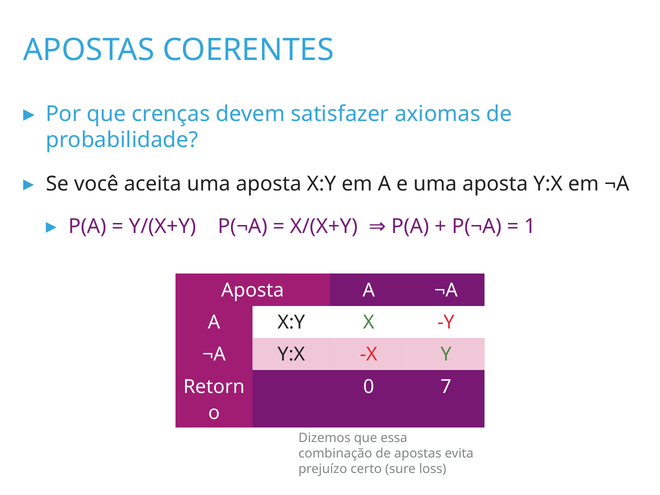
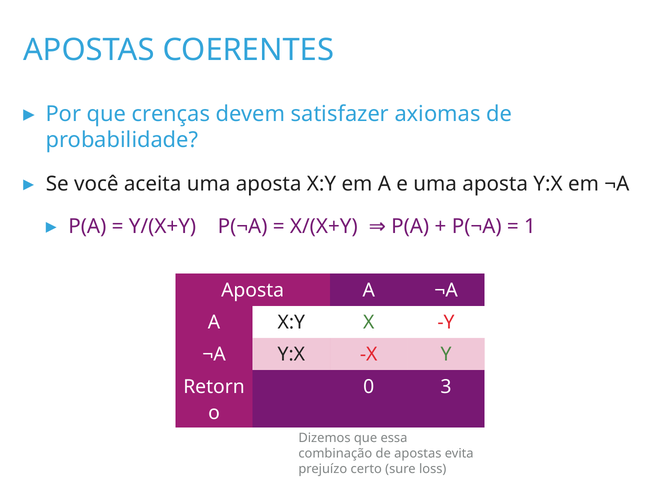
7: 7 -> 3
